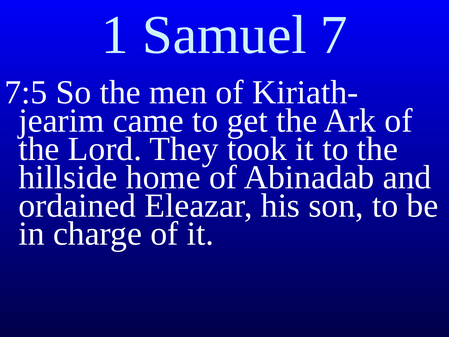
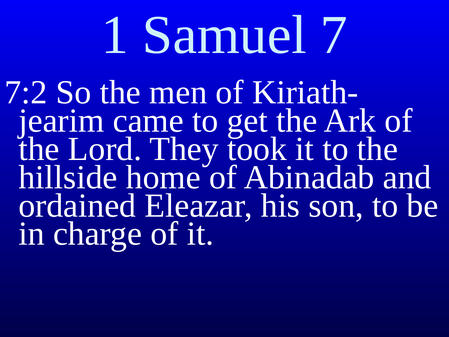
7:5: 7:5 -> 7:2
